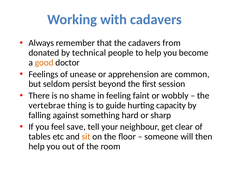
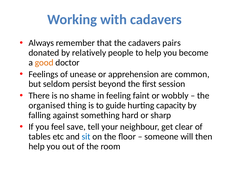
from: from -> pairs
technical: technical -> relatively
vertebrae: vertebrae -> organised
sit colour: orange -> blue
